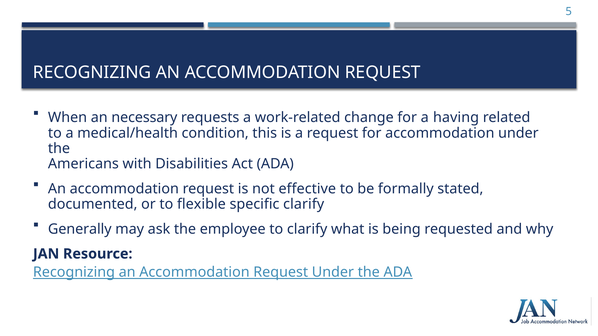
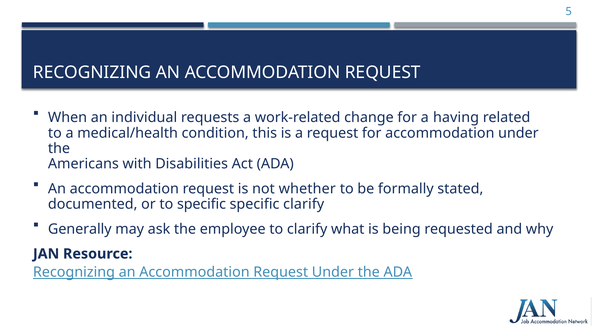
necessary: necessary -> individual
effective: effective -> whether
to flexible: flexible -> specific
